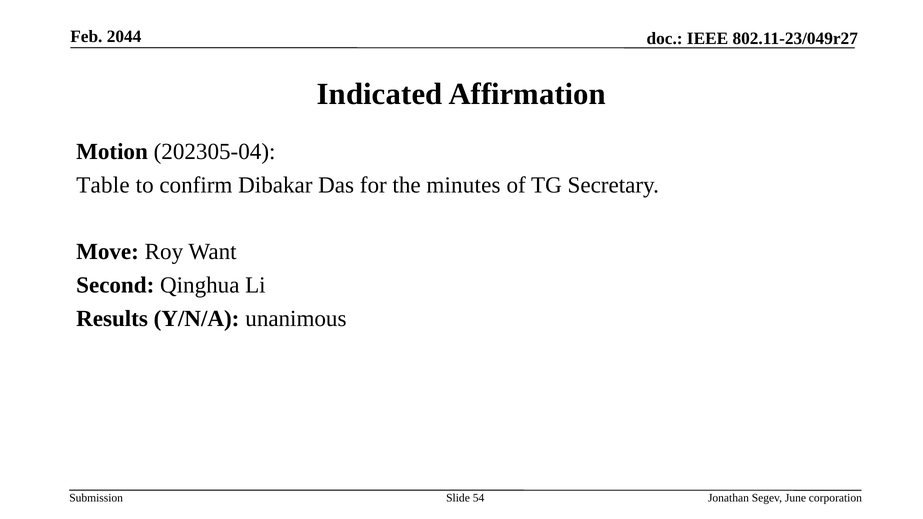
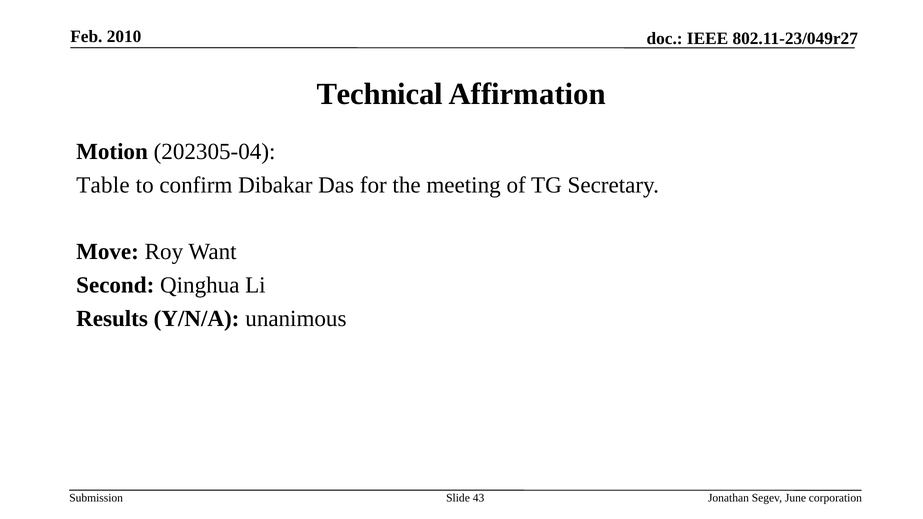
2044: 2044 -> 2010
Indicated: Indicated -> Technical
minutes: minutes -> meeting
54: 54 -> 43
